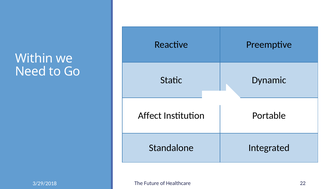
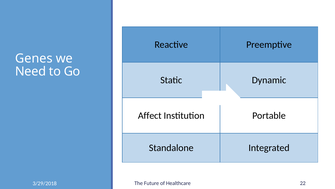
Within: Within -> Genes
